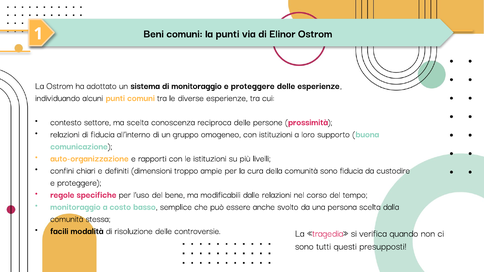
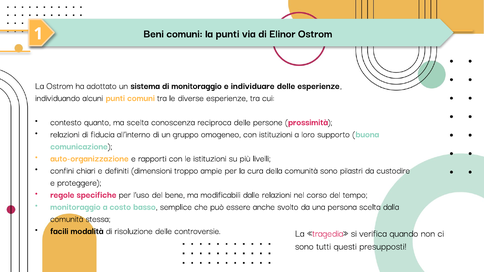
monitoraggio e proteggere: proteggere -> individuare
settore: settore -> quanto
sono fiducia: fiducia -> pilastri
